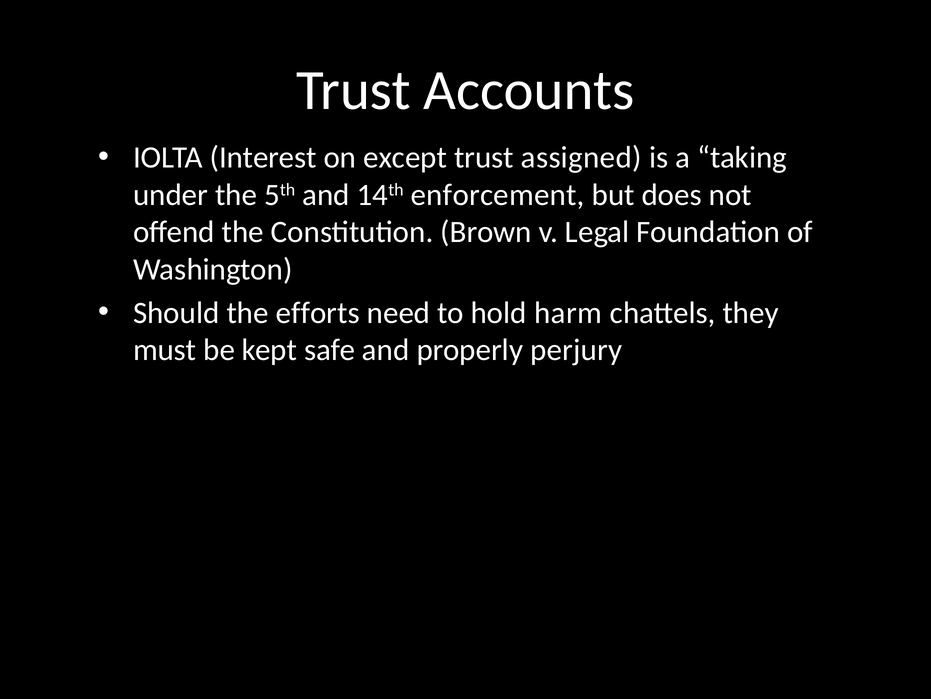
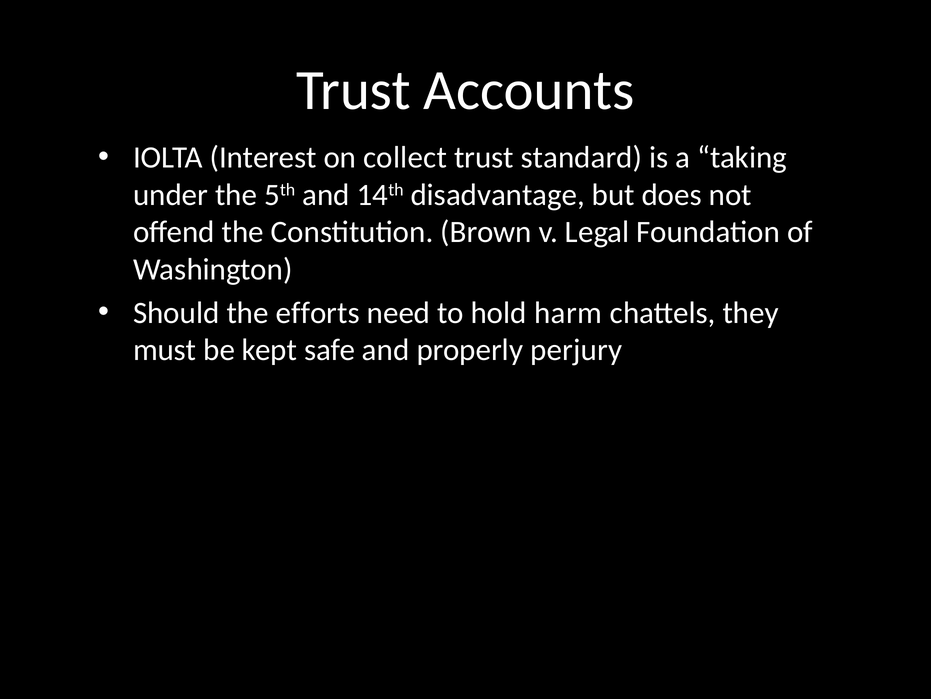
except: except -> collect
assigned: assigned -> standard
enforcement: enforcement -> disadvantage
